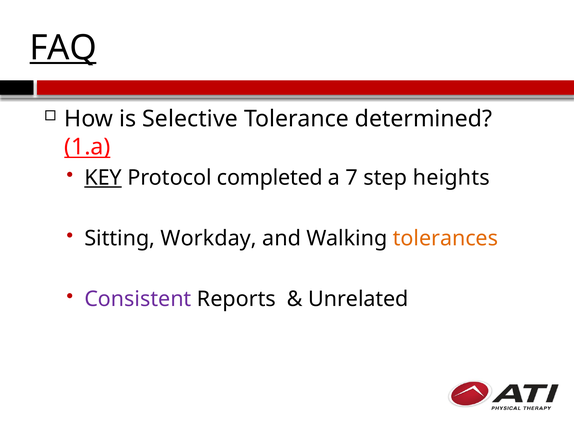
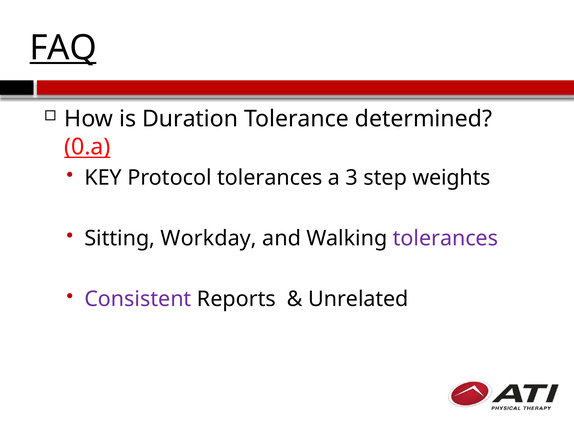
Selective: Selective -> Duration
1.a: 1.a -> 0.a
KEY underline: present -> none
Protocol completed: completed -> tolerances
7: 7 -> 3
heights: heights -> weights
tolerances at (445, 238) colour: orange -> purple
